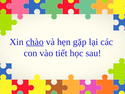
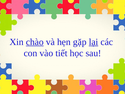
lại underline: none -> present
